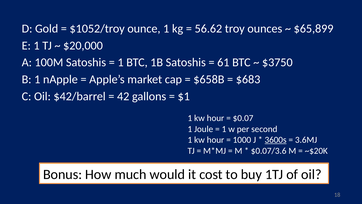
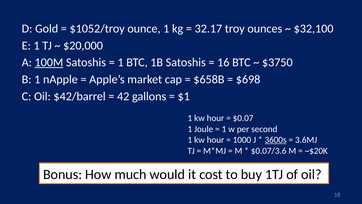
56.62: 56.62 -> 32.17
$65,899: $65,899 -> $32,100
100M underline: none -> present
61: 61 -> 16
$683: $683 -> $698
